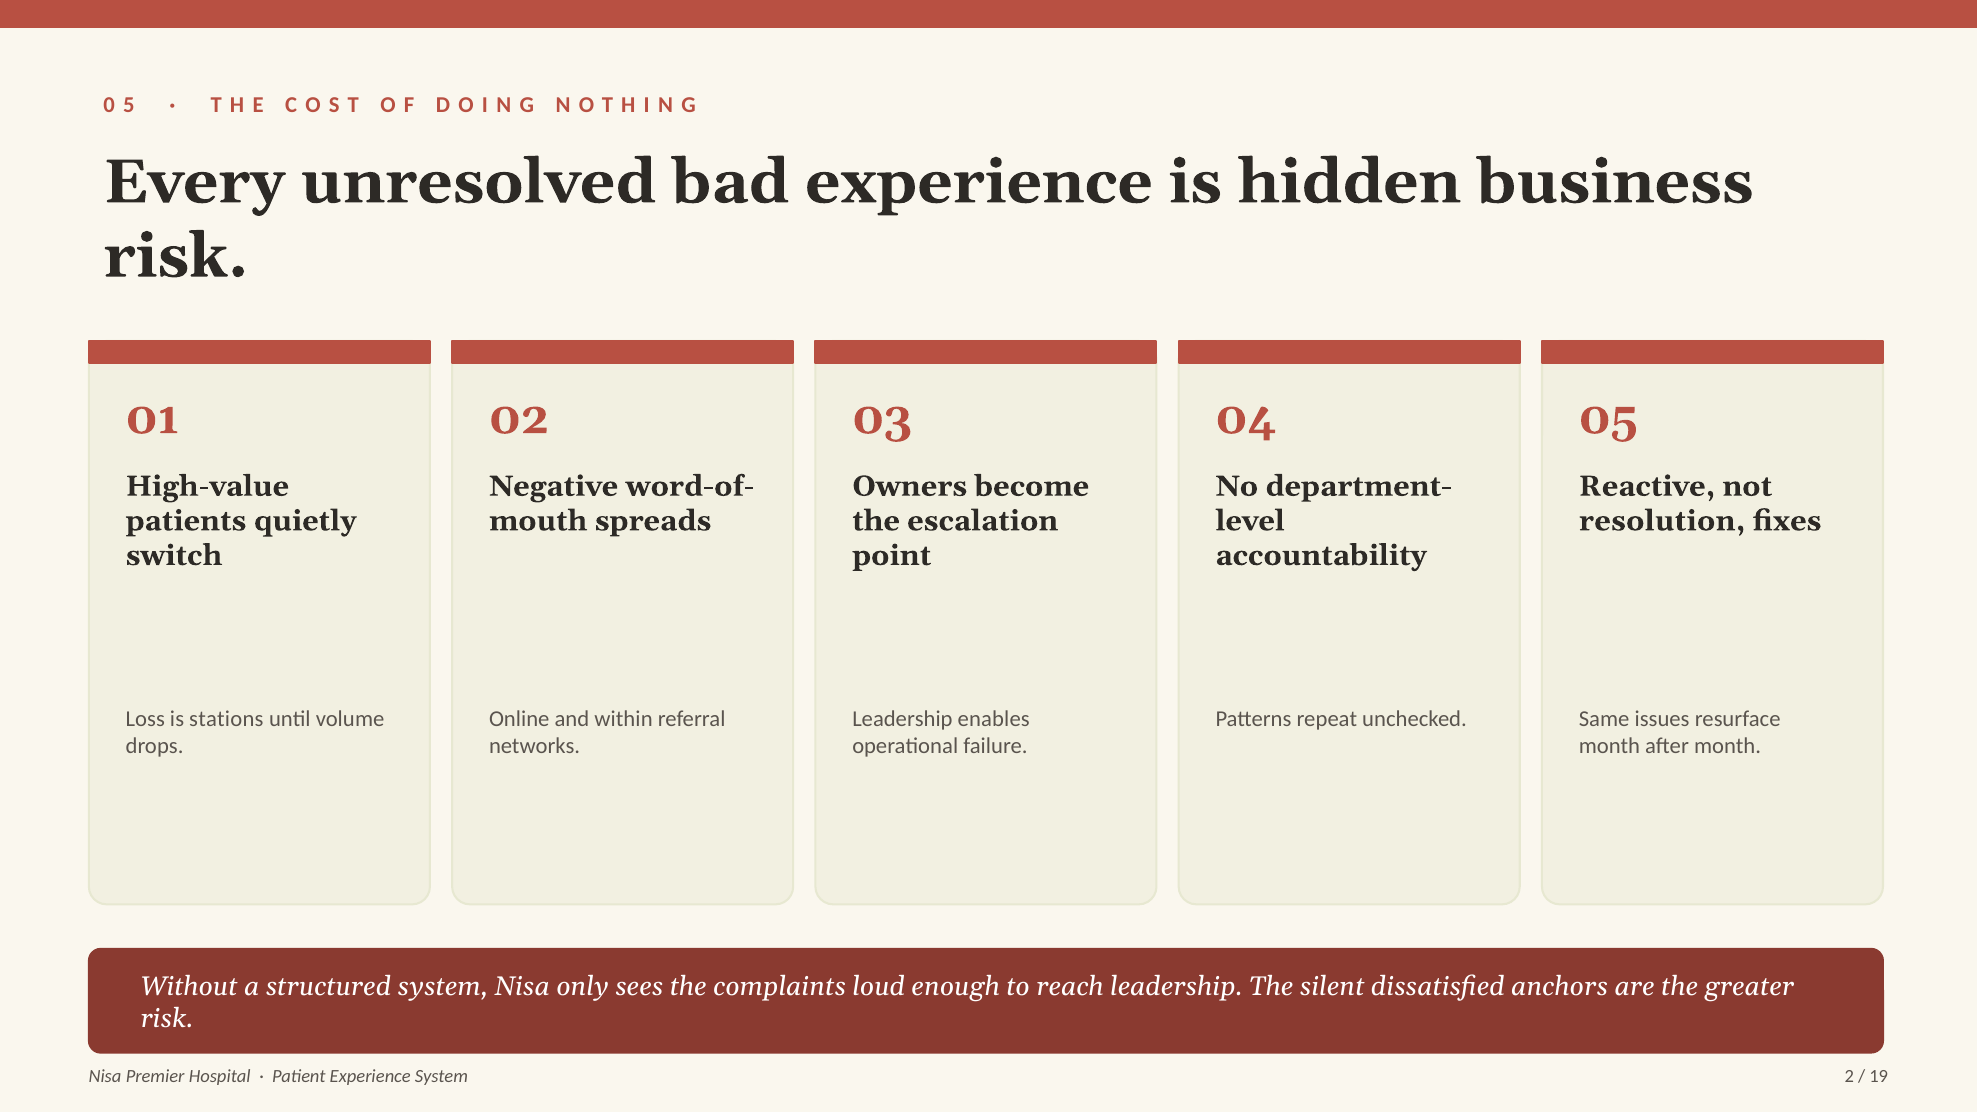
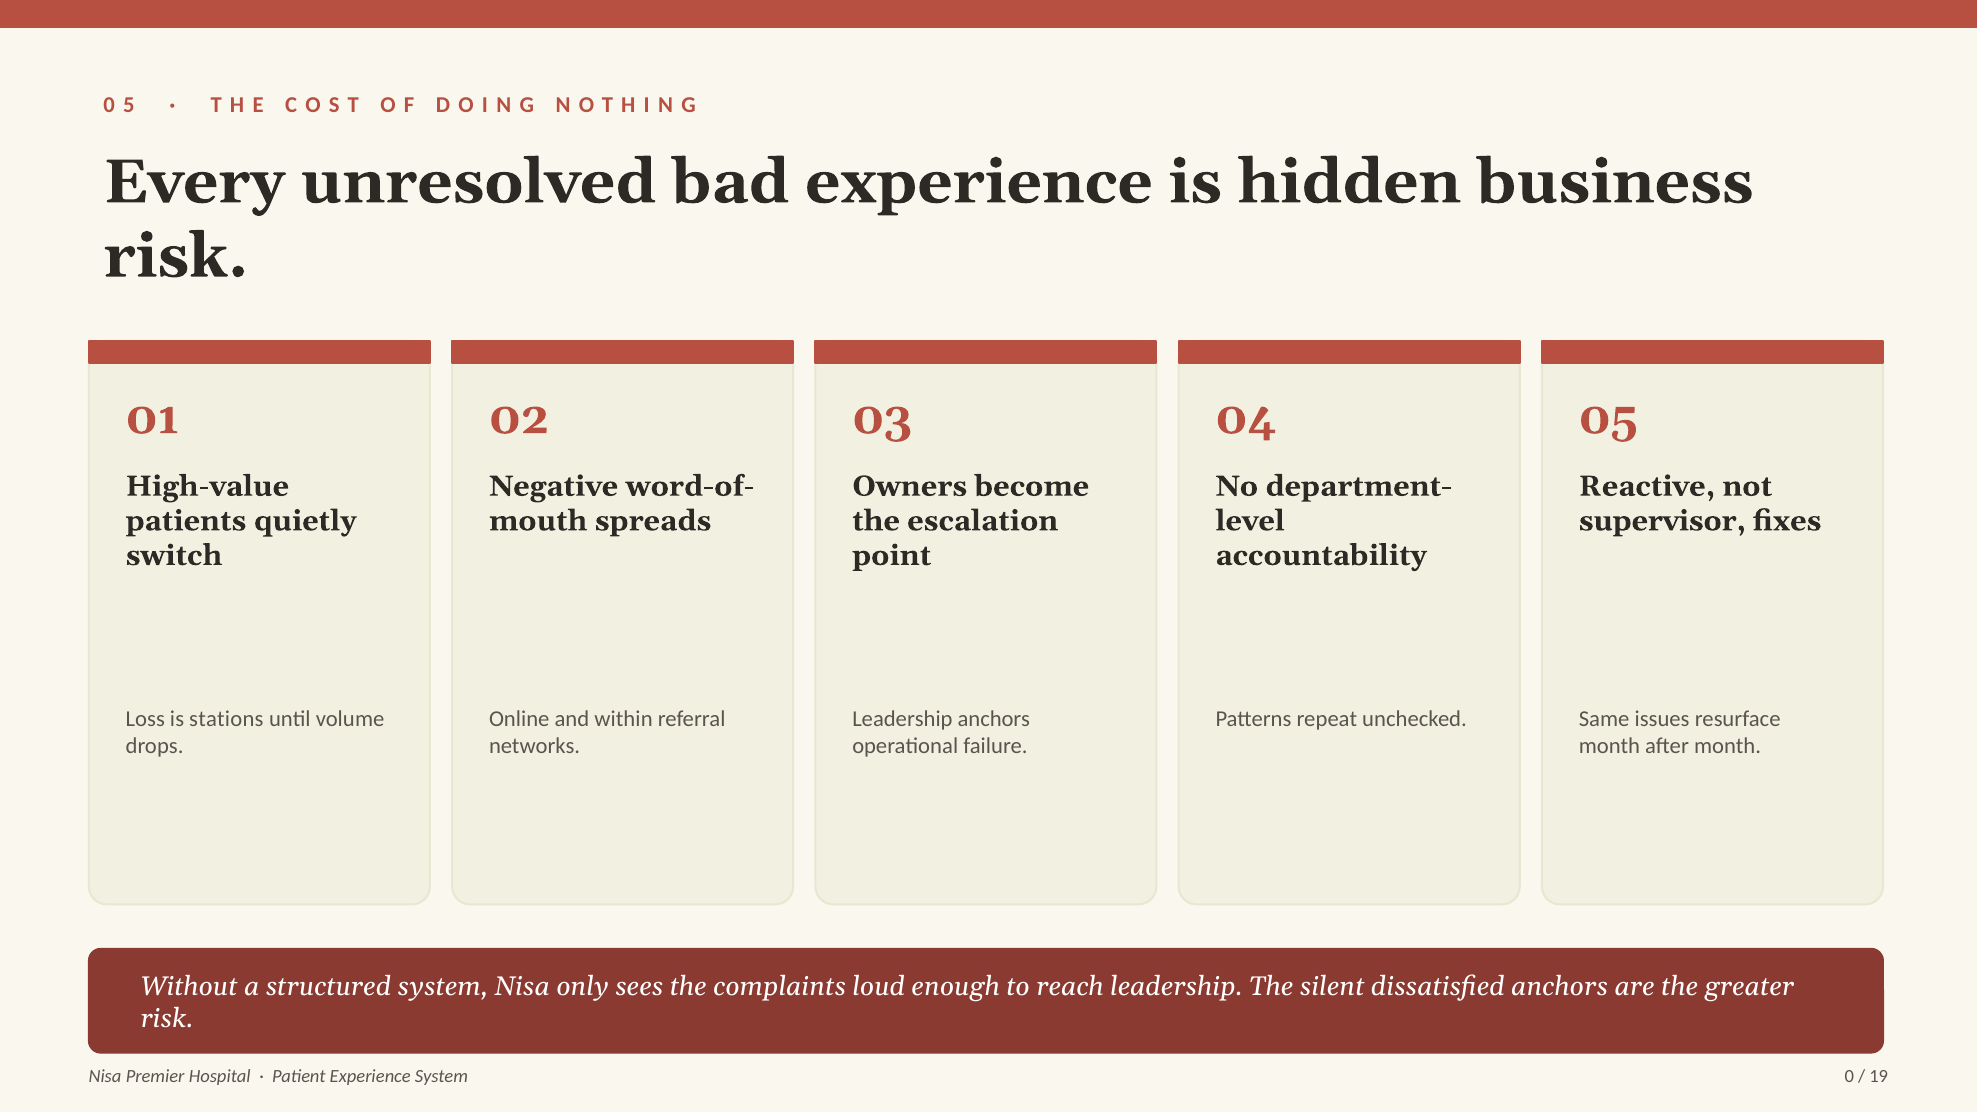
resolution: resolution -> supervisor
Leadership enables: enables -> anchors
System 2: 2 -> 0
